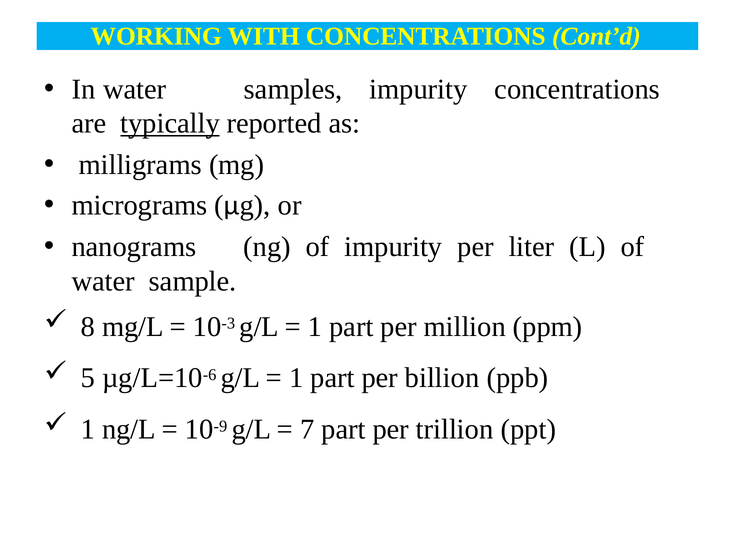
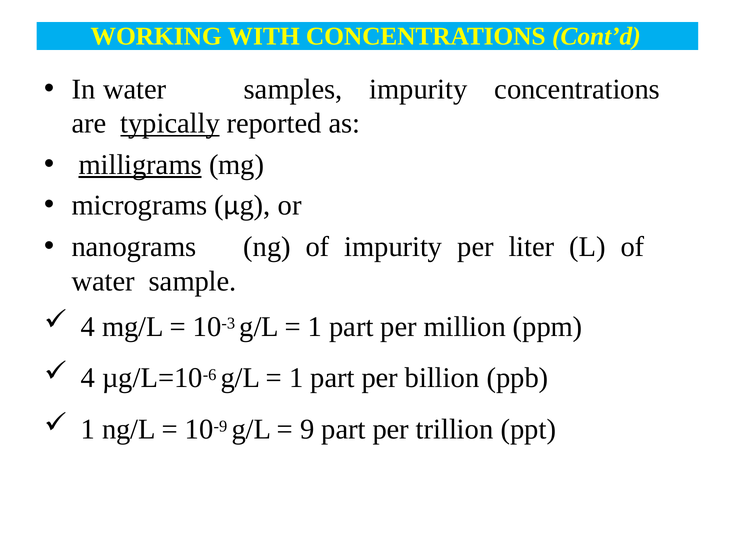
milligrams underline: none -> present
8 at (88, 327): 8 -> 4
5 at (88, 378): 5 -> 4
7: 7 -> 9
